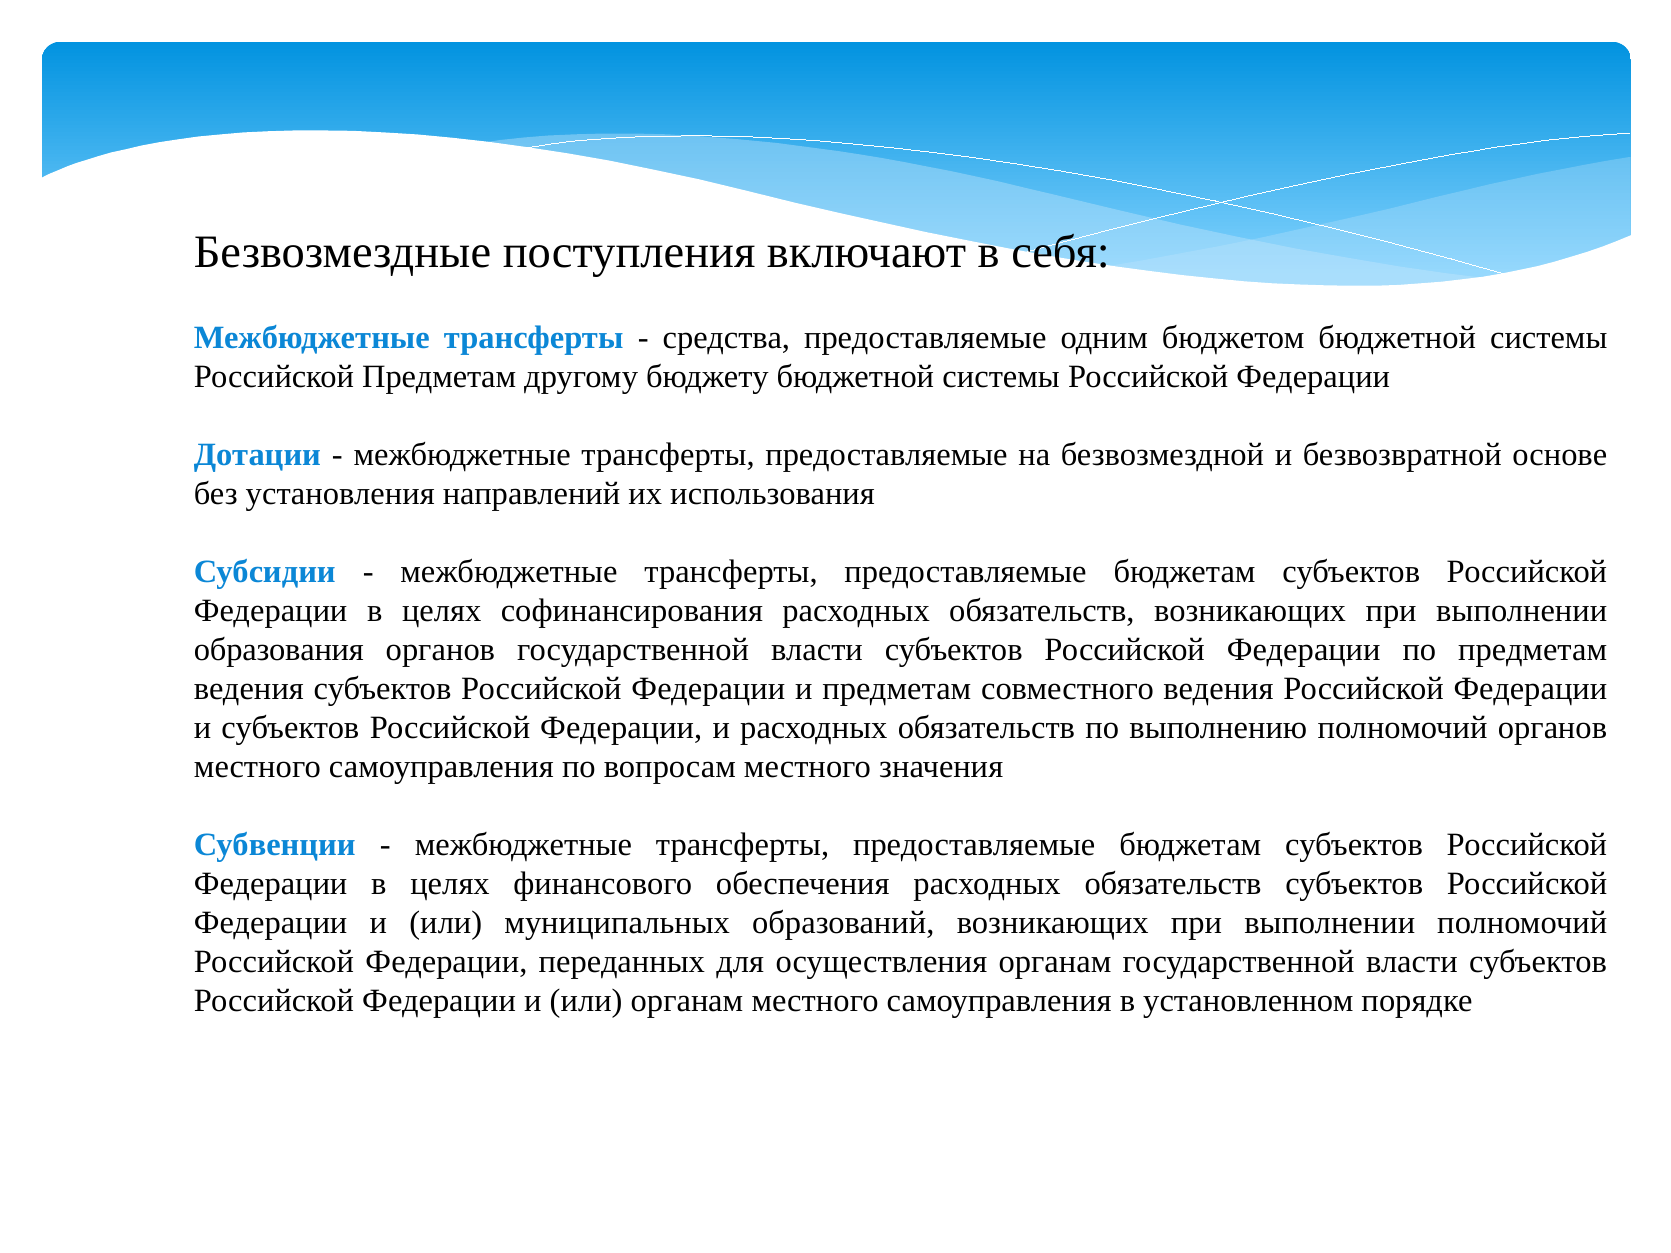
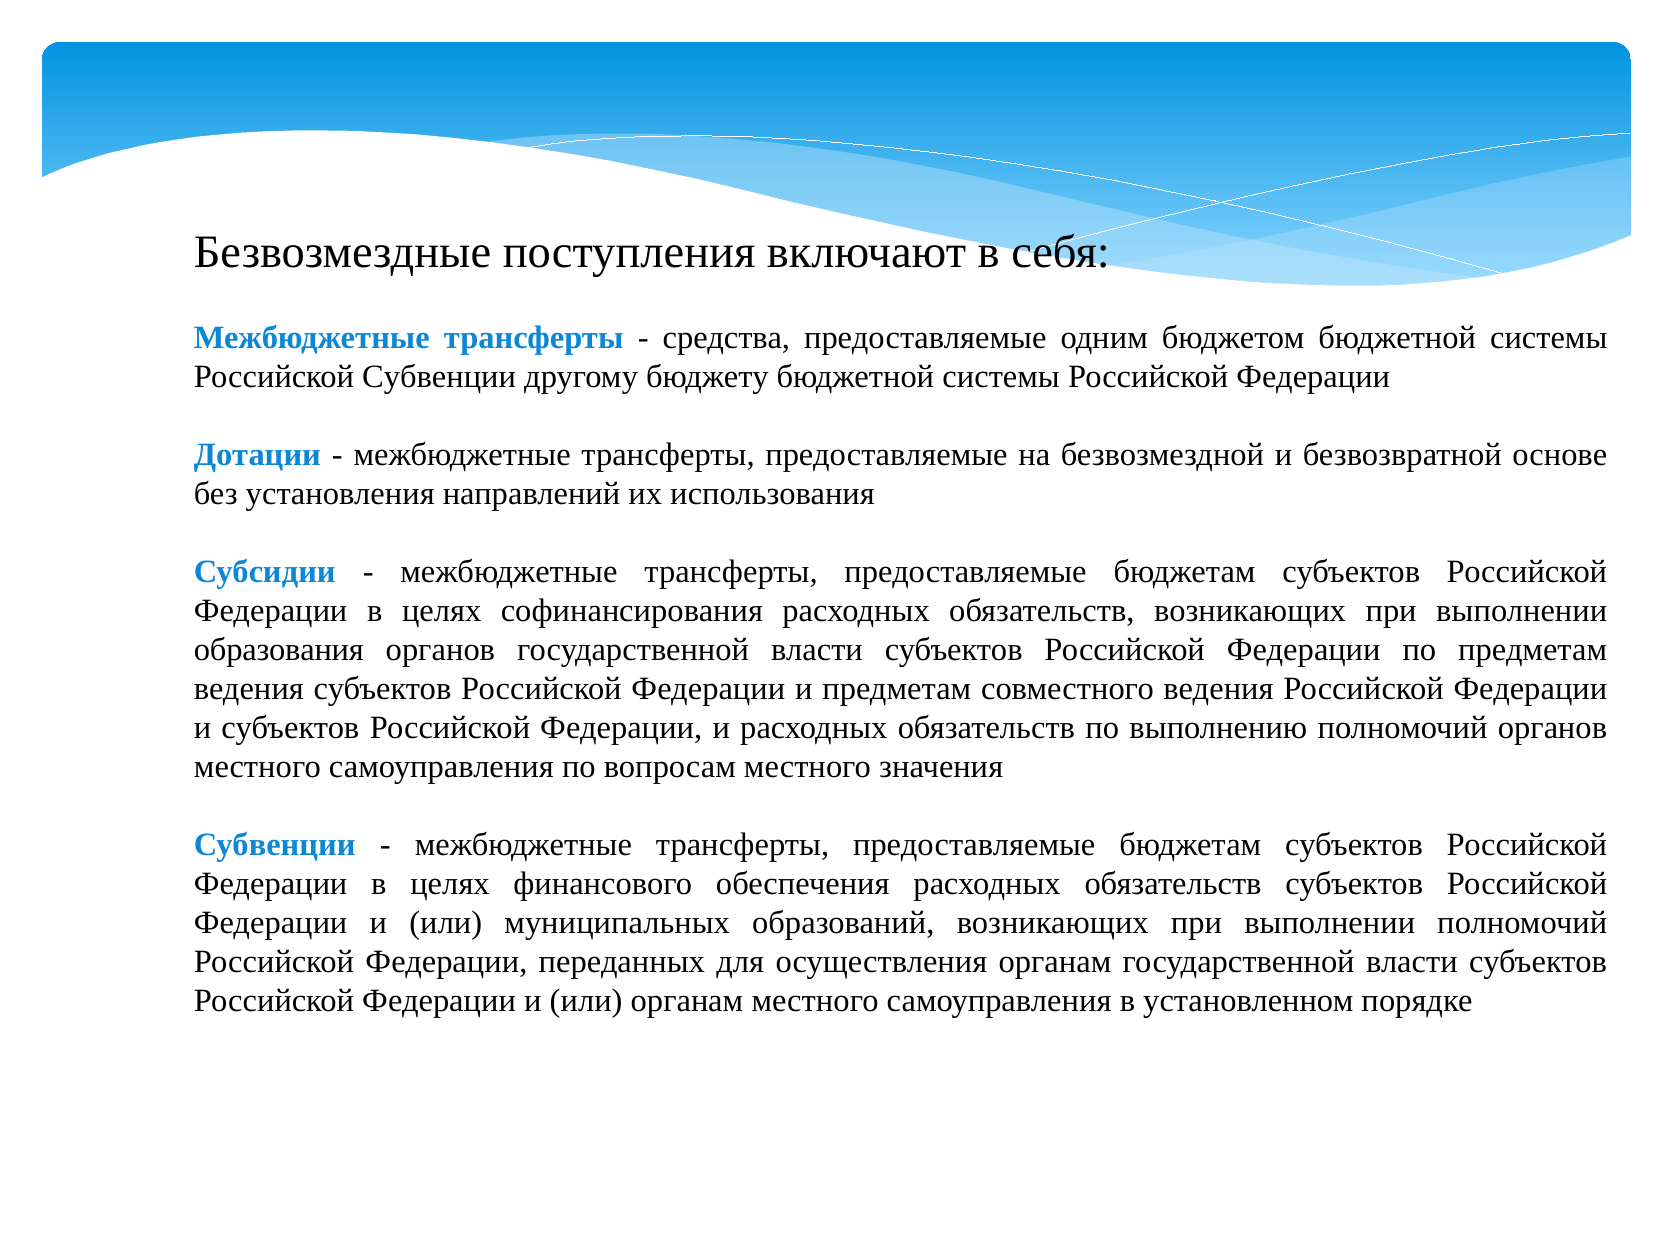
Российской Предметам: Предметам -> Субвенции
